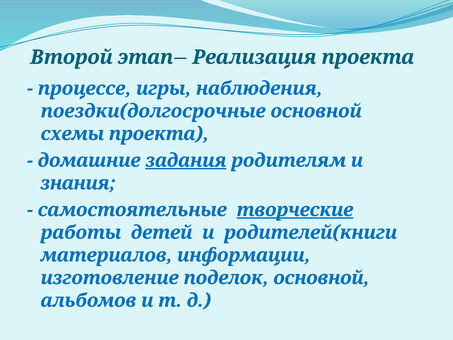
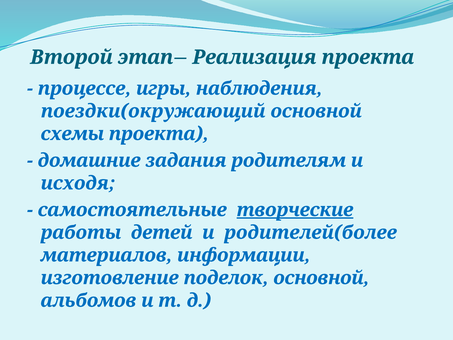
поездки(долгосрочные: поездки(долгосрочные -> поездки(окружающий
задания underline: present -> none
знания: знания -> исходя
родителей(книги: родителей(книги -> родителей(более
